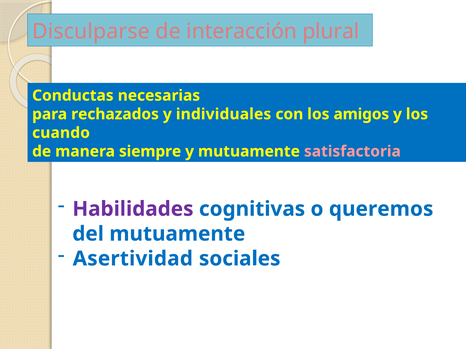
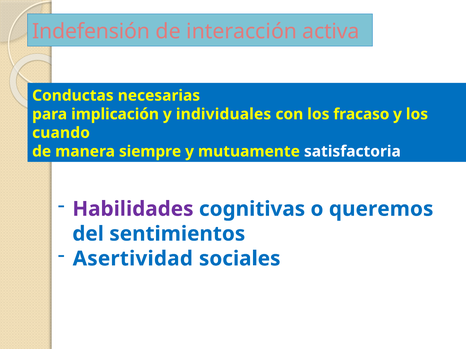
Disculparse: Disculparse -> Indefensión
plural: plural -> activa
rechazados: rechazados -> implicación
amigos: amigos -> fracaso
satisfactoria colour: pink -> white
del mutuamente: mutuamente -> sentimientos
